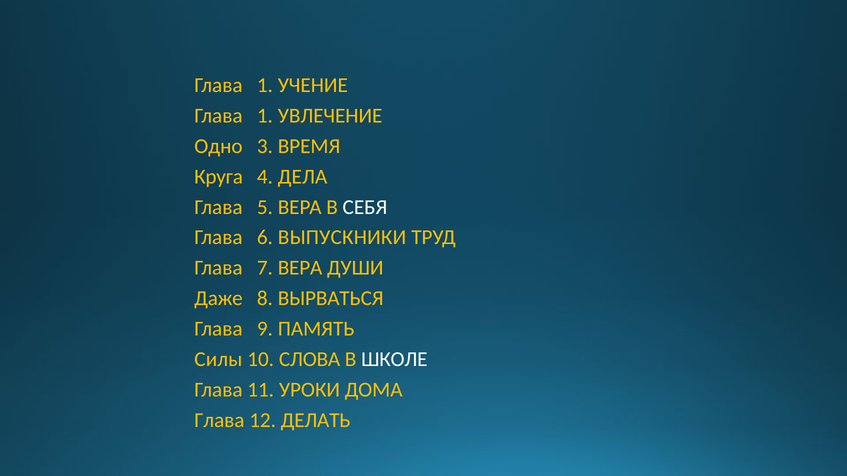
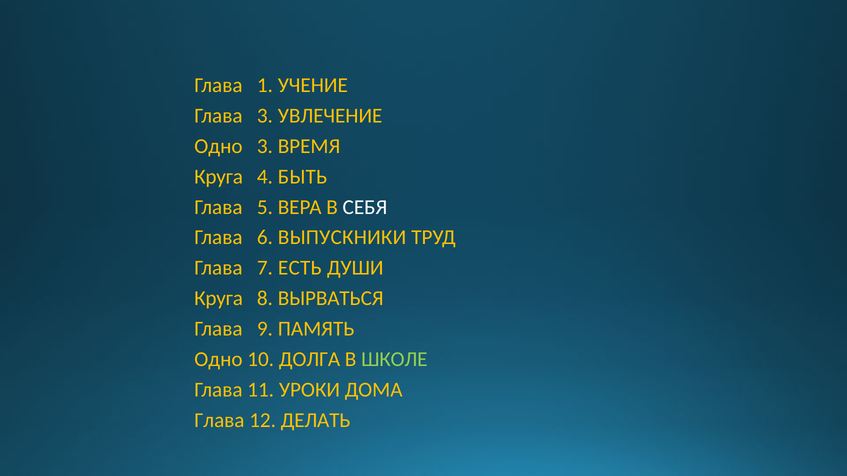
1 at (265, 116): 1 -> 3
ДЕЛА: ДЕЛА -> БЫТЬ
7 ВЕРА: ВЕРА -> ЕСТЬ
Даже at (219, 299): Даже -> Круга
Силы at (218, 360): Силы -> Одно
СЛОВА: СЛОВА -> ДОЛГА
ШКОЛЕ colour: white -> light green
